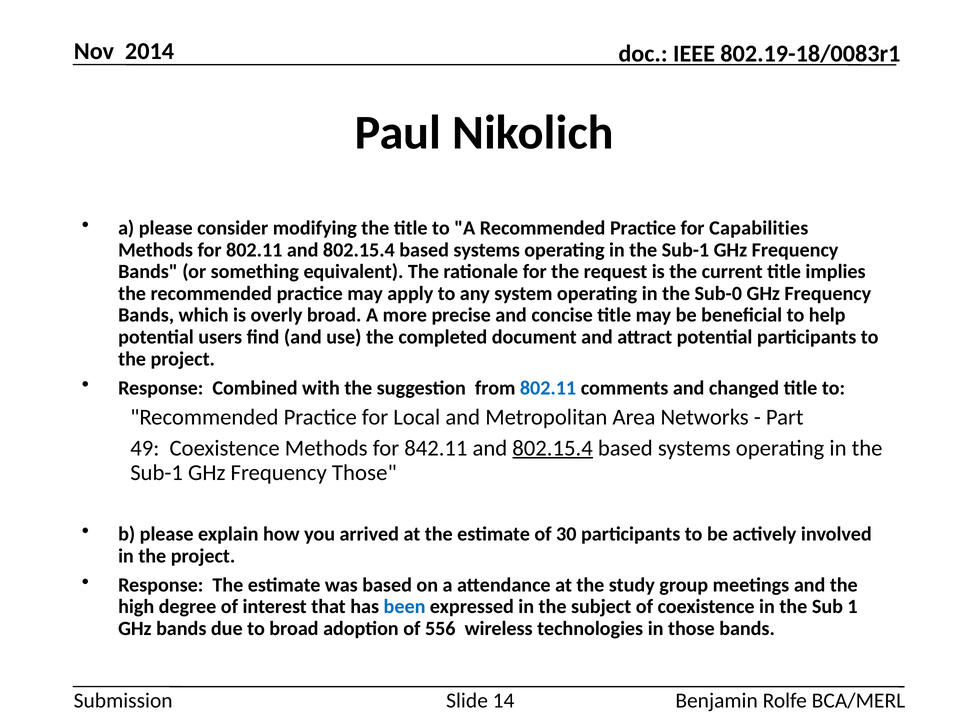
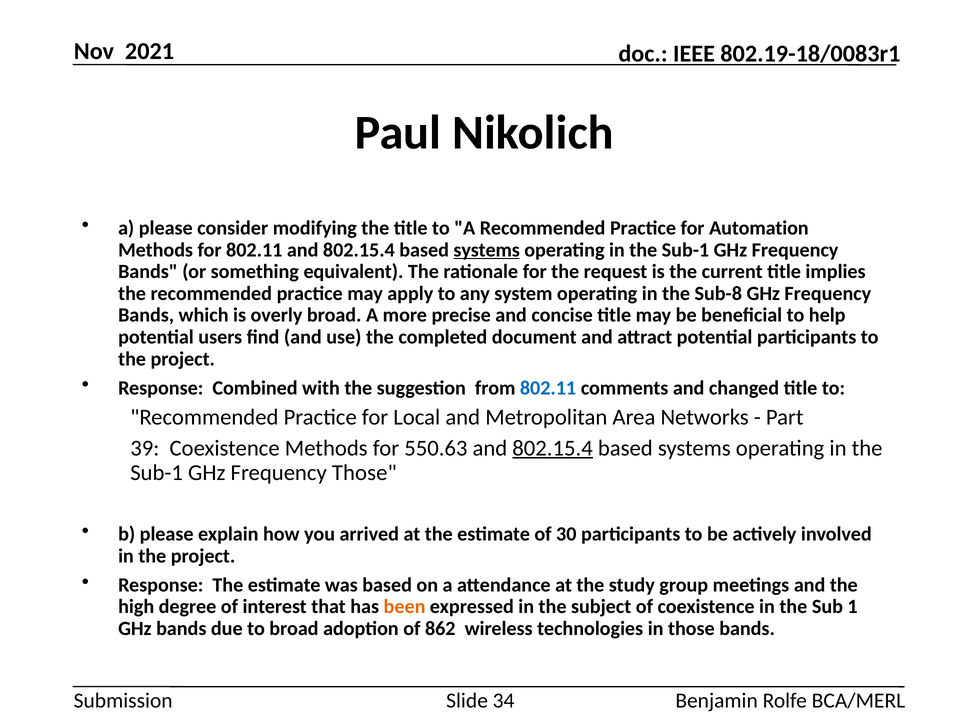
2014: 2014 -> 2021
Capabilities: Capabilities -> Automation
systems at (487, 250) underline: none -> present
Sub-0: Sub-0 -> Sub-8
49: 49 -> 39
842.11: 842.11 -> 550.63
been colour: blue -> orange
556: 556 -> 862
14: 14 -> 34
